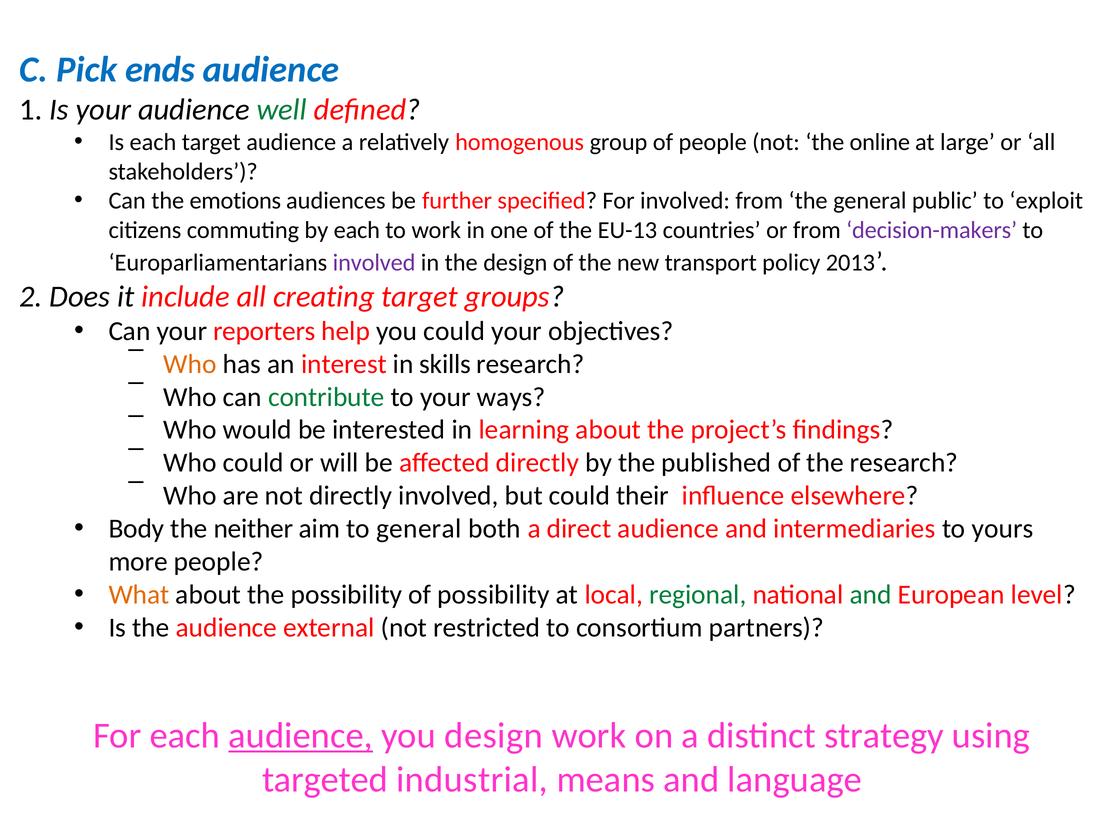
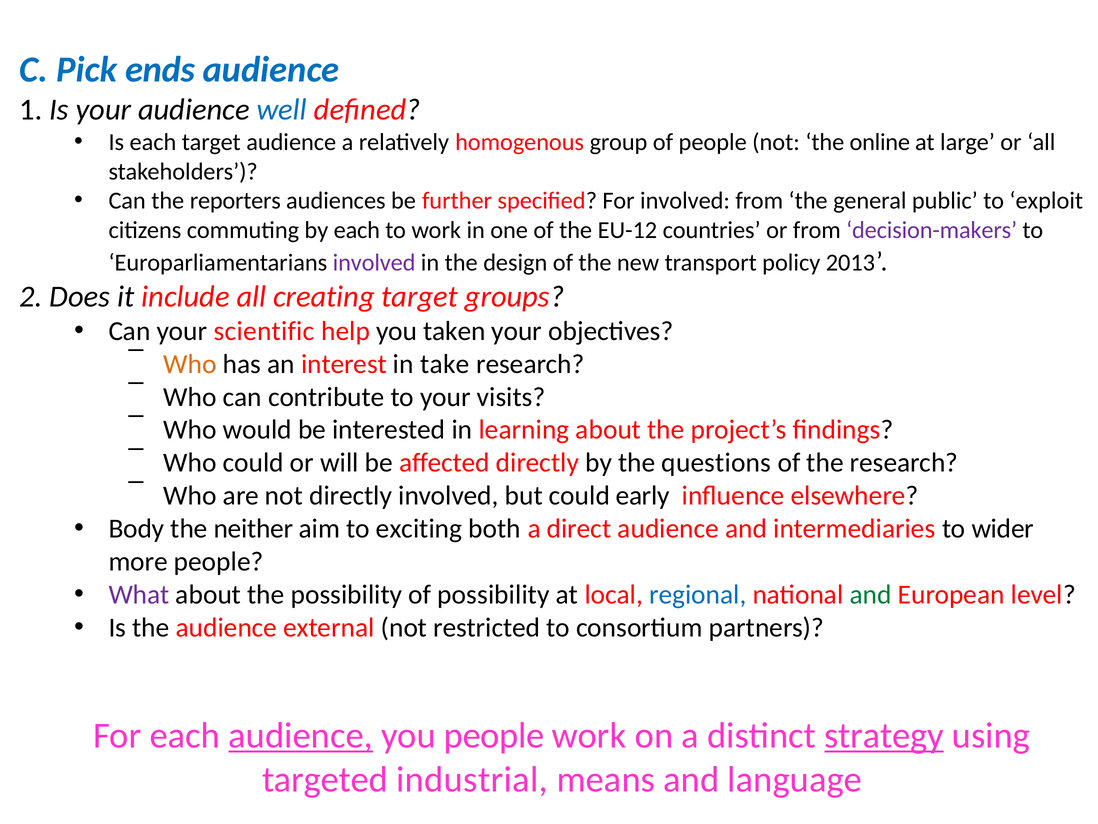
well colour: green -> blue
emotions: emotions -> reporters
EU-13: EU-13 -> EU-12
reporters: reporters -> scientific
you could: could -> taken
skills: skills -> take
contribute colour: green -> black
ways: ways -> visits
published: published -> questions
their: their -> early
to general: general -> exciting
yours: yours -> wider
What colour: orange -> purple
regional colour: green -> blue
you design: design -> people
strategy underline: none -> present
